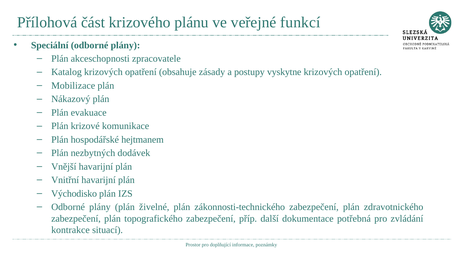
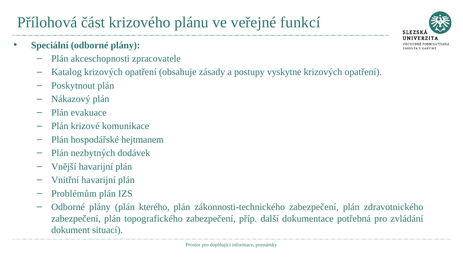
Mobilizace: Mobilizace -> Poskytnout
Východisko: Východisko -> Problémům
živelné: živelné -> kterého
kontrakce: kontrakce -> dokument
